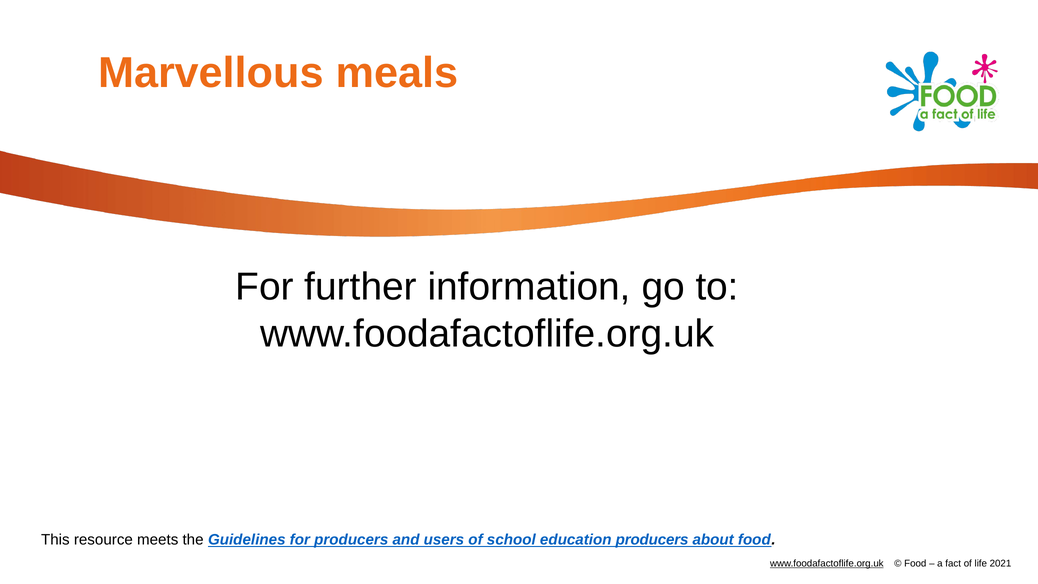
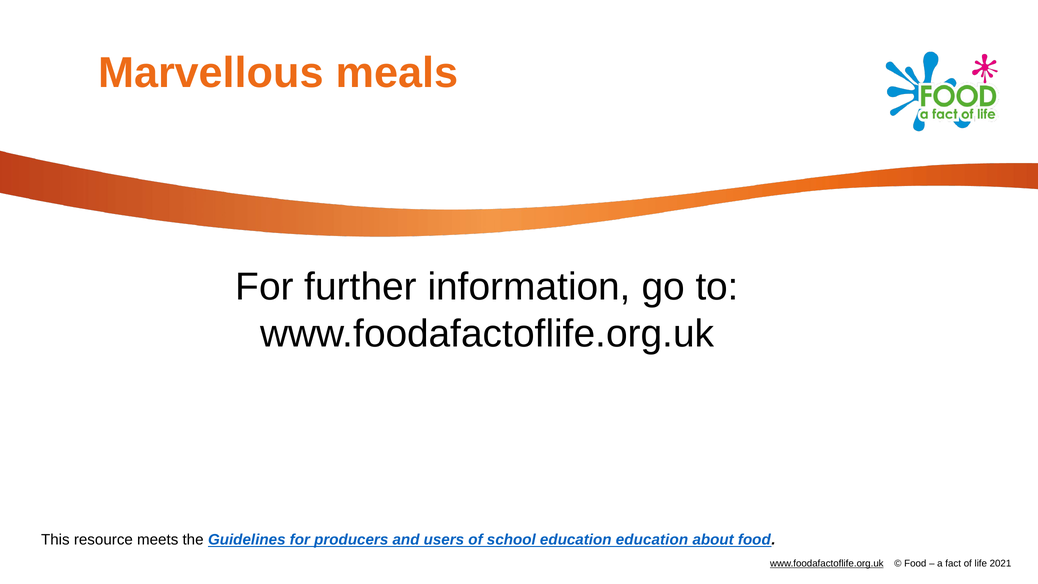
education producers: producers -> education
